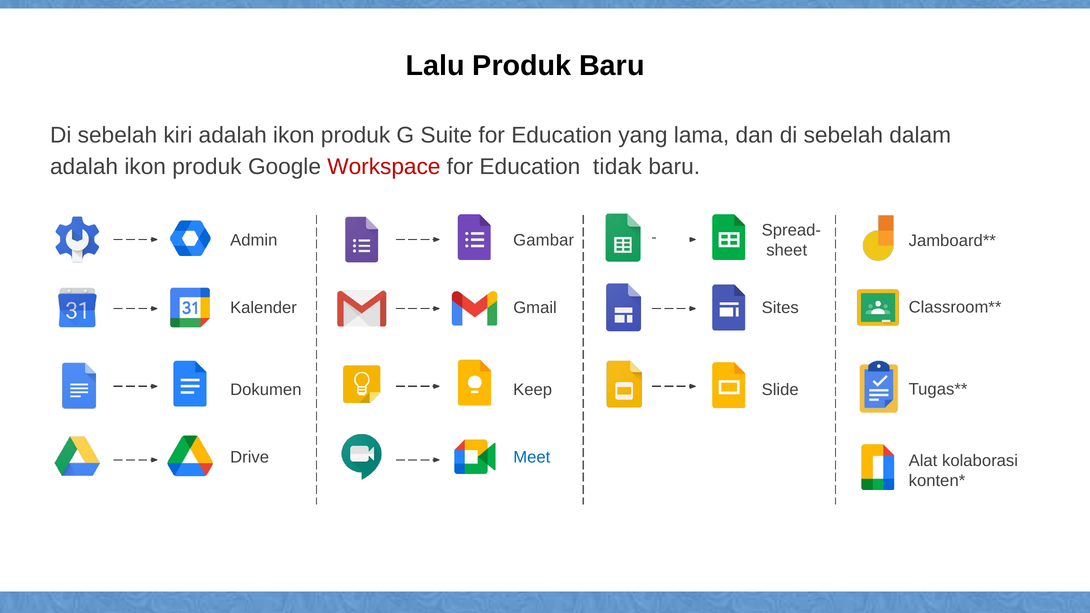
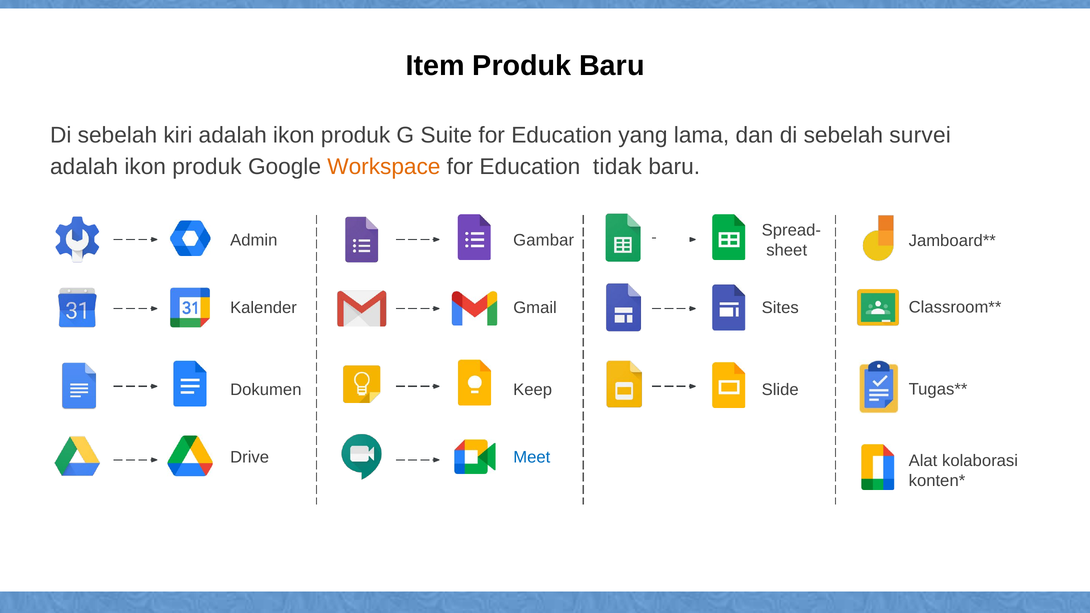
Lalu: Lalu -> Item
dalam: dalam -> survei
Workspace colour: red -> orange
